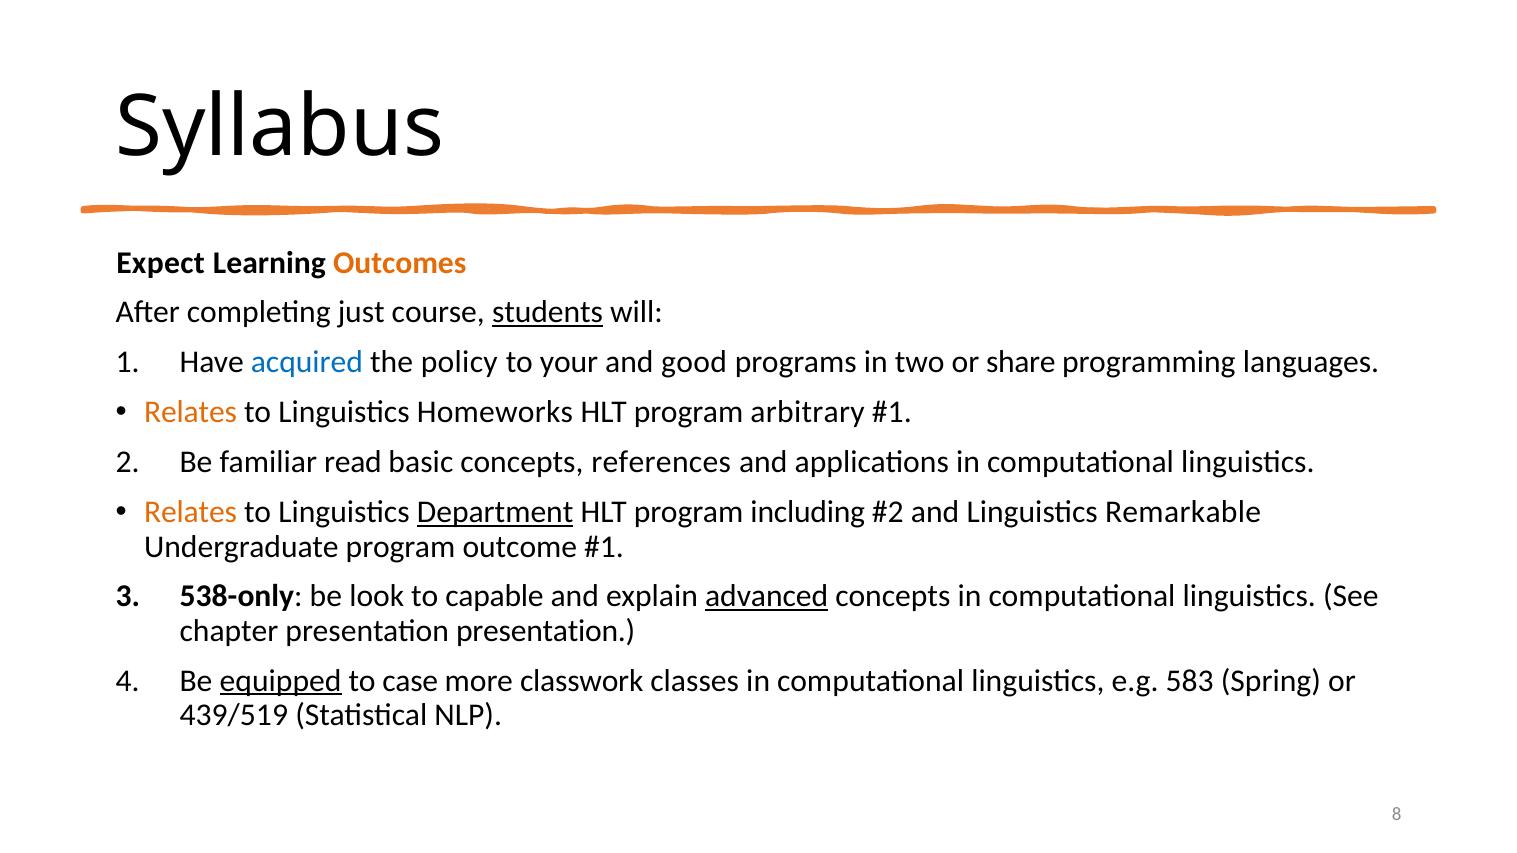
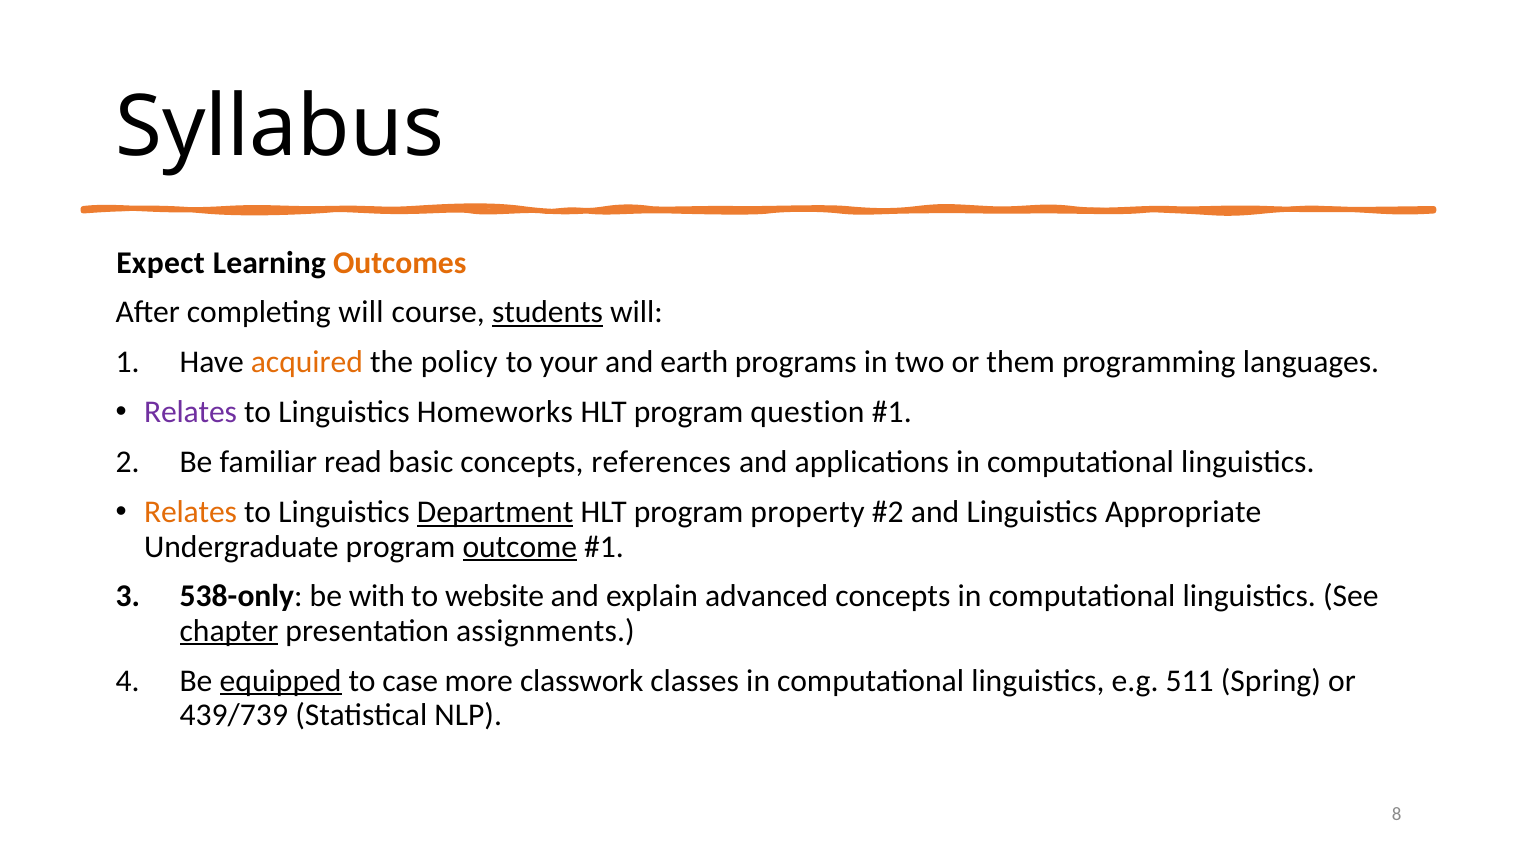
completing just: just -> will
acquired colour: blue -> orange
good: good -> earth
share: share -> them
Relates at (191, 413) colour: orange -> purple
arbitrary: arbitrary -> question
including: including -> property
Remarkable: Remarkable -> Appropriate
outcome underline: none -> present
look: look -> with
capable: capable -> website
advanced underline: present -> none
chapter underline: none -> present
presentation presentation: presentation -> assignments
583: 583 -> 511
439/519: 439/519 -> 439/739
